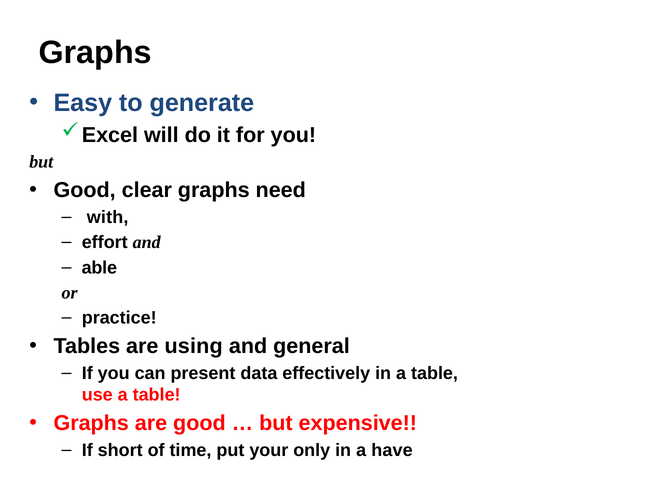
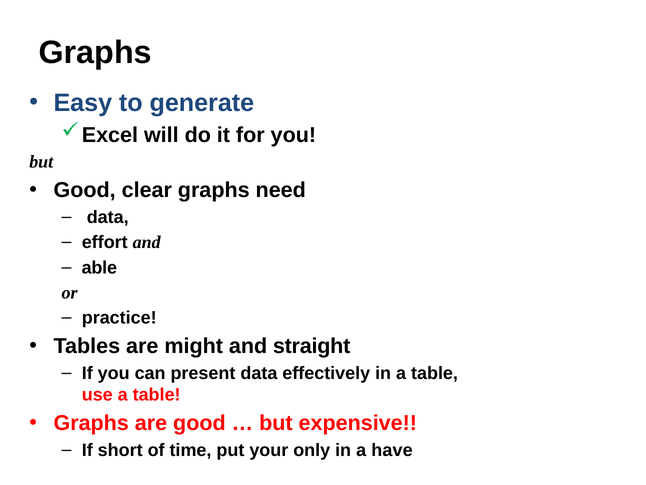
with at (108, 217): with -> data
using: using -> might
general: general -> straight
